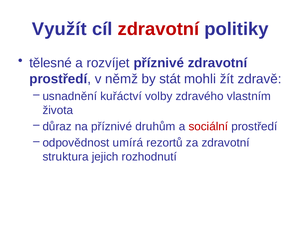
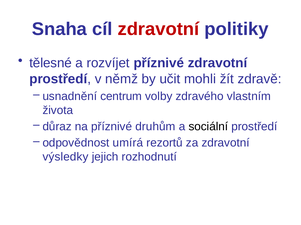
Využít: Využít -> Snaha
stát: stát -> učit
kuřáctví: kuřáctví -> centrum
sociální colour: red -> black
struktura: struktura -> výsledky
